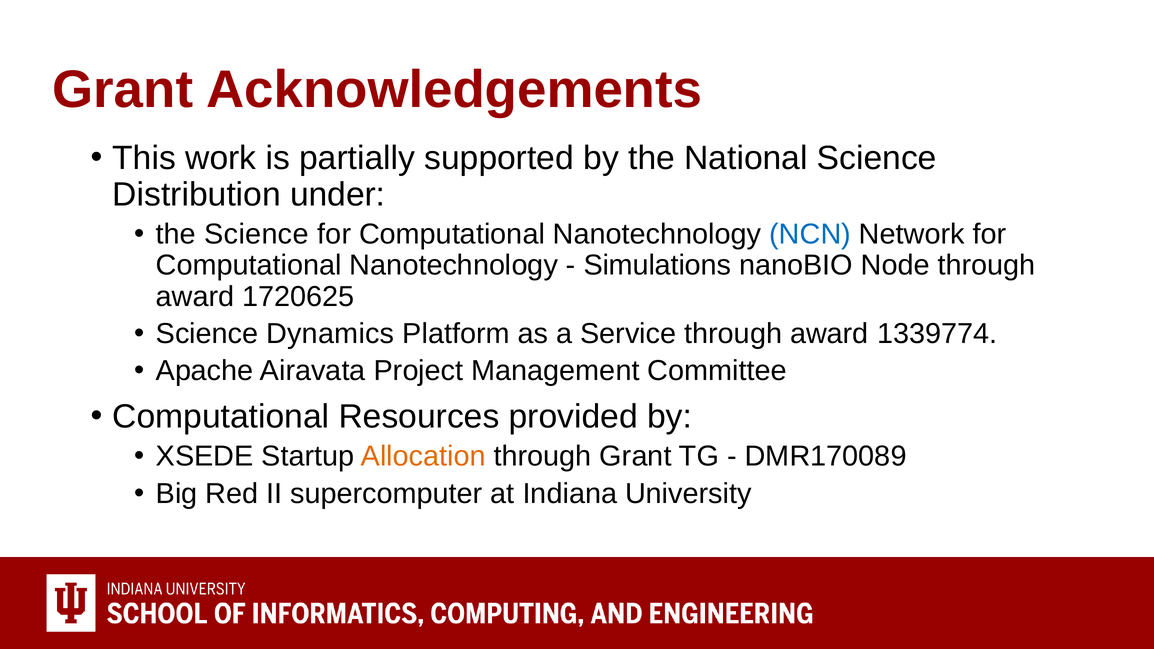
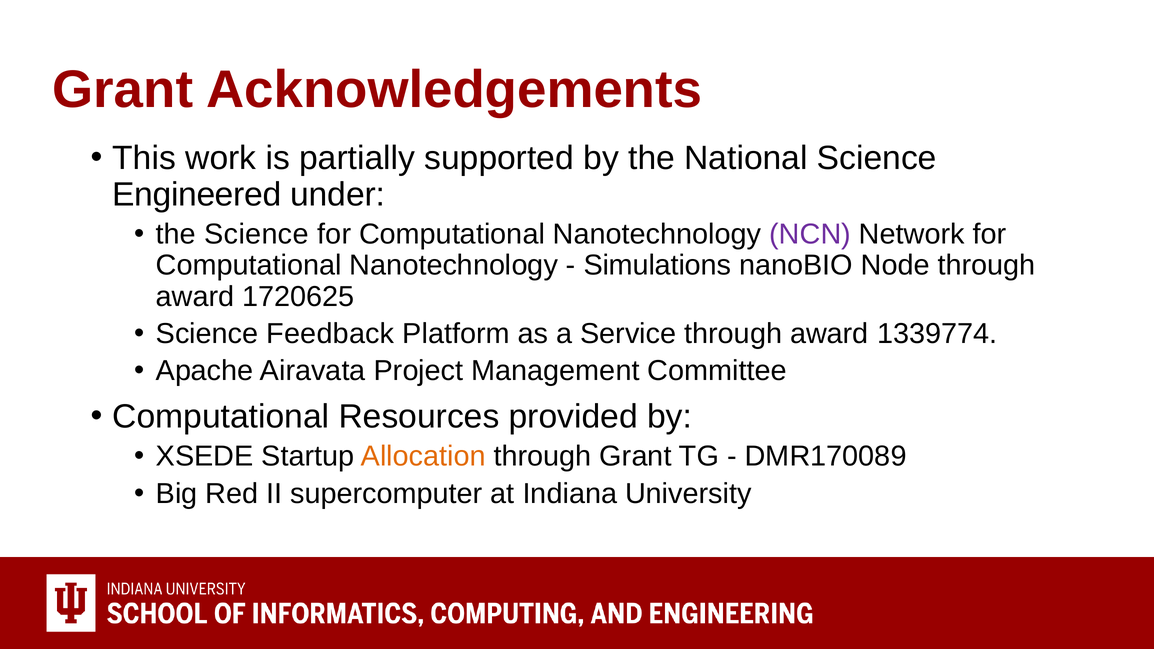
Distribution: Distribution -> Engineered
NCN colour: blue -> purple
Dynamics: Dynamics -> Feedback
